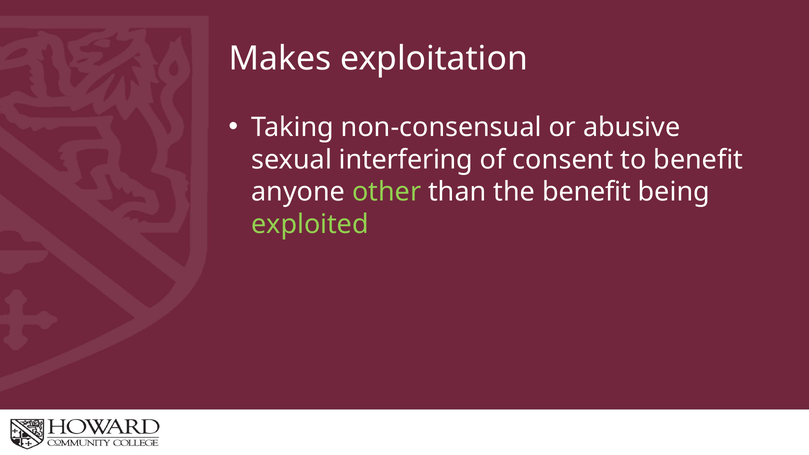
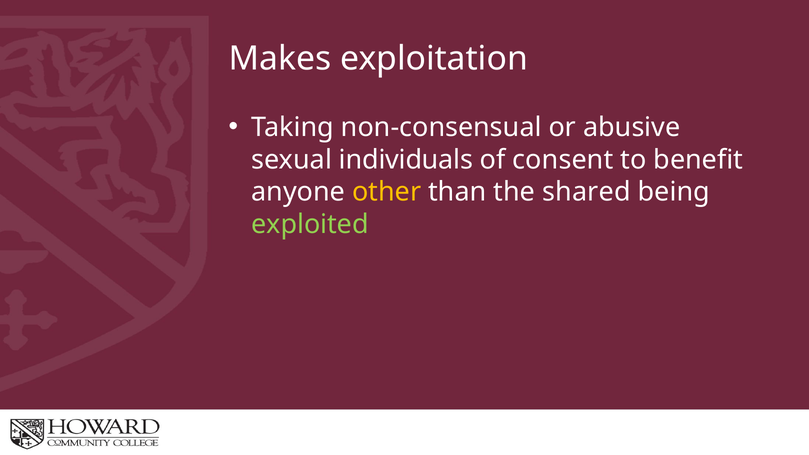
interfering: interfering -> individuals
other colour: light green -> yellow
the benefit: benefit -> shared
